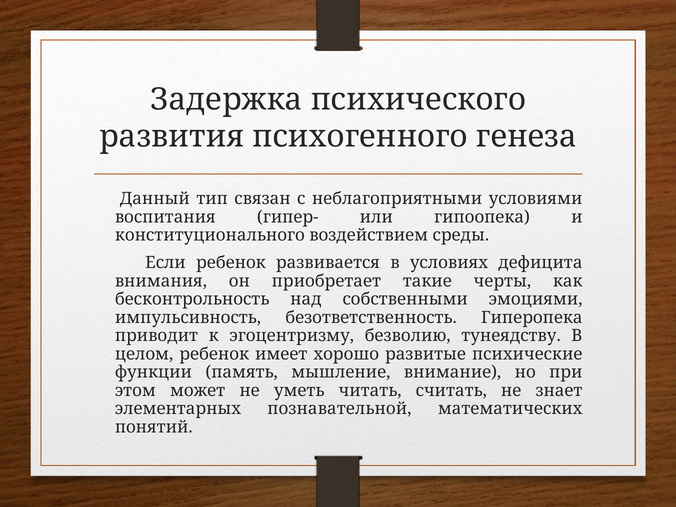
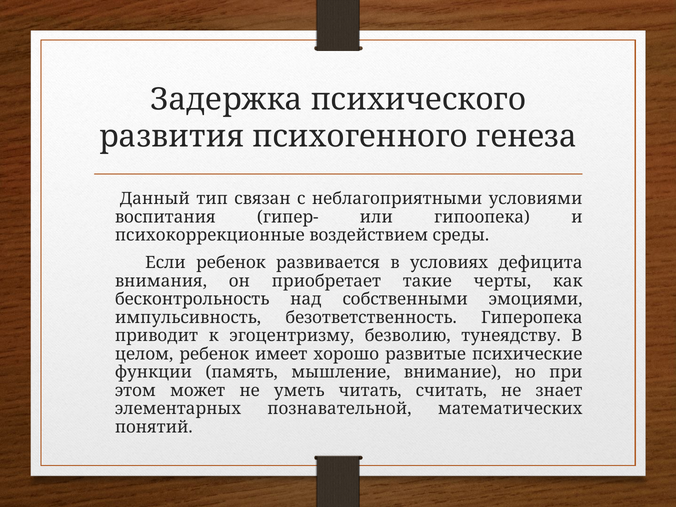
конституционального: конституционального -> психокоррекционные
